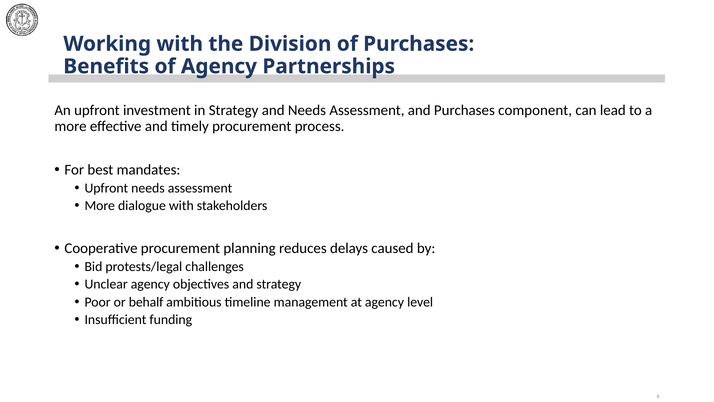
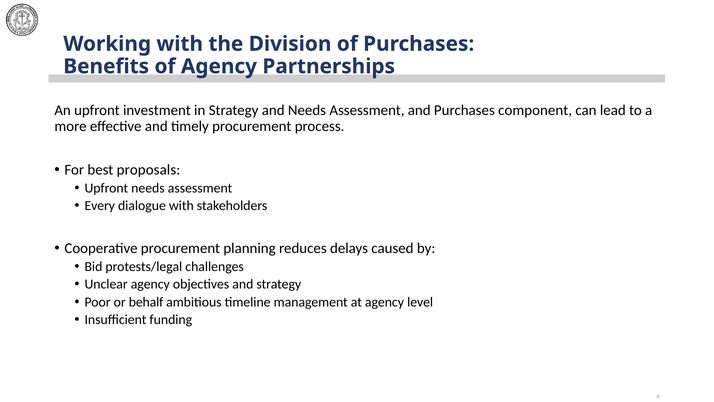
mandates: mandates -> proposals
More at (100, 206): More -> Every
